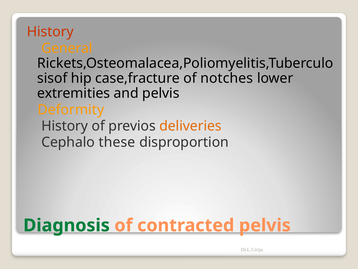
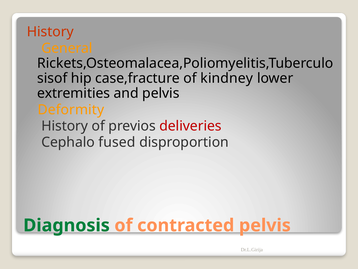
notches: notches -> kindney
deliveries colour: orange -> red
these: these -> fused
